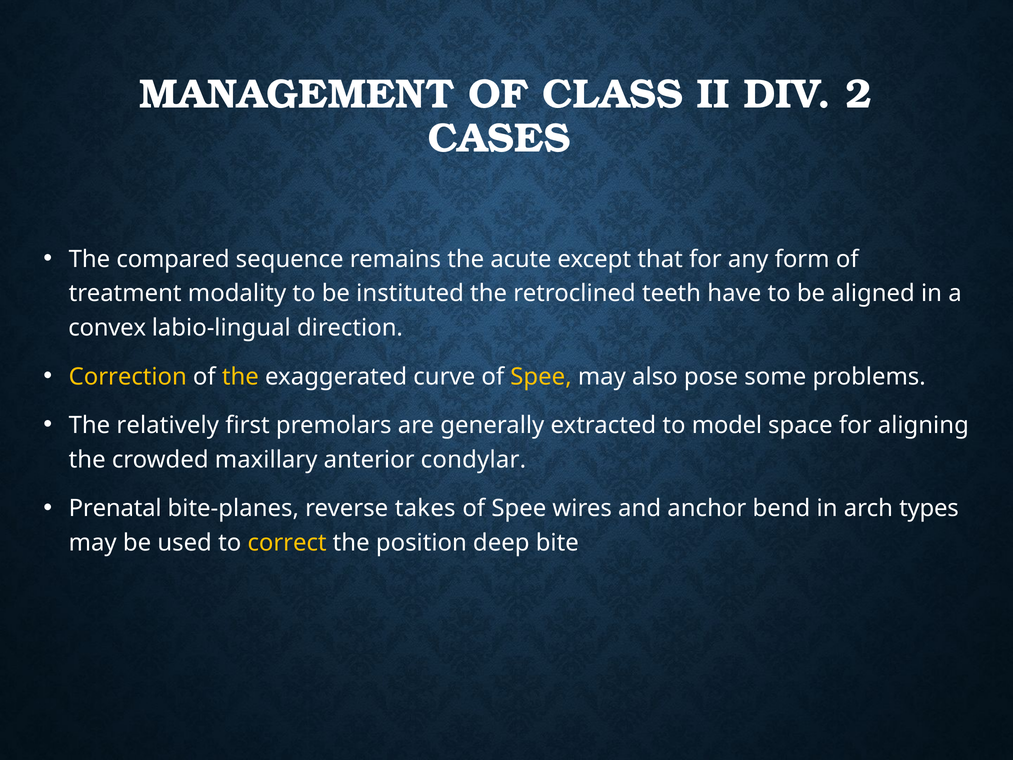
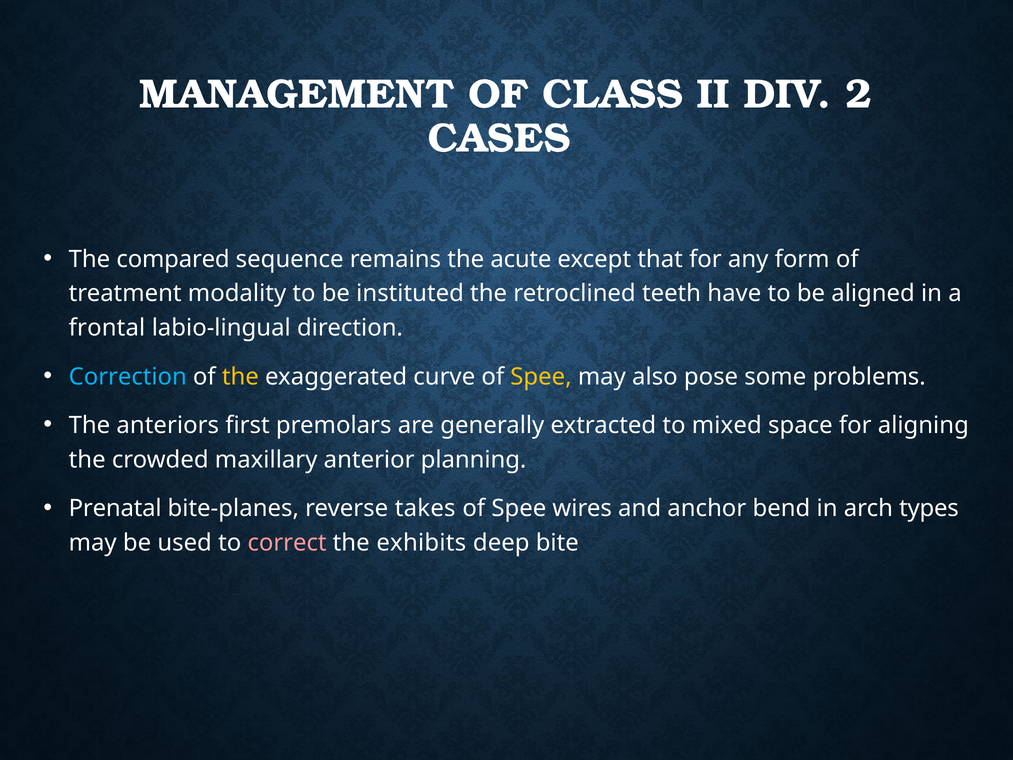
convex: convex -> frontal
Correction colour: yellow -> light blue
relatively: relatively -> anteriors
model: model -> mixed
condylar: condylar -> planning
correct colour: yellow -> pink
position: position -> exhibits
